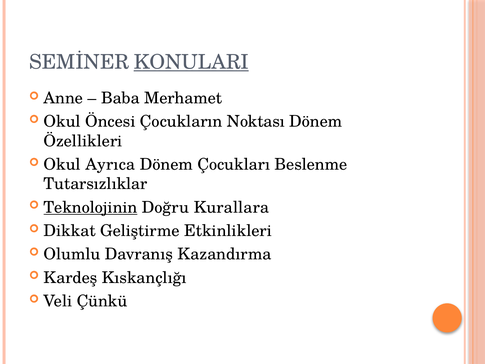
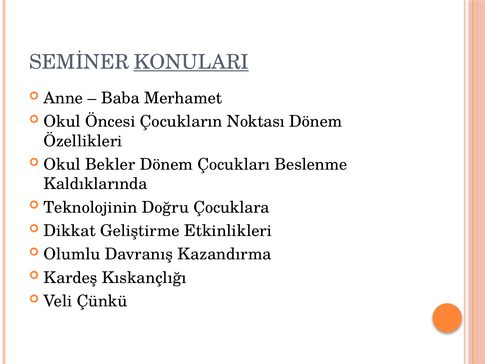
Ayrıca: Ayrıca -> Bekler
Tutarsızlıklar: Tutarsızlıklar -> Kaldıklarında
Teknolojinin underline: present -> none
Kurallara: Kurallara -> Çocuklara
